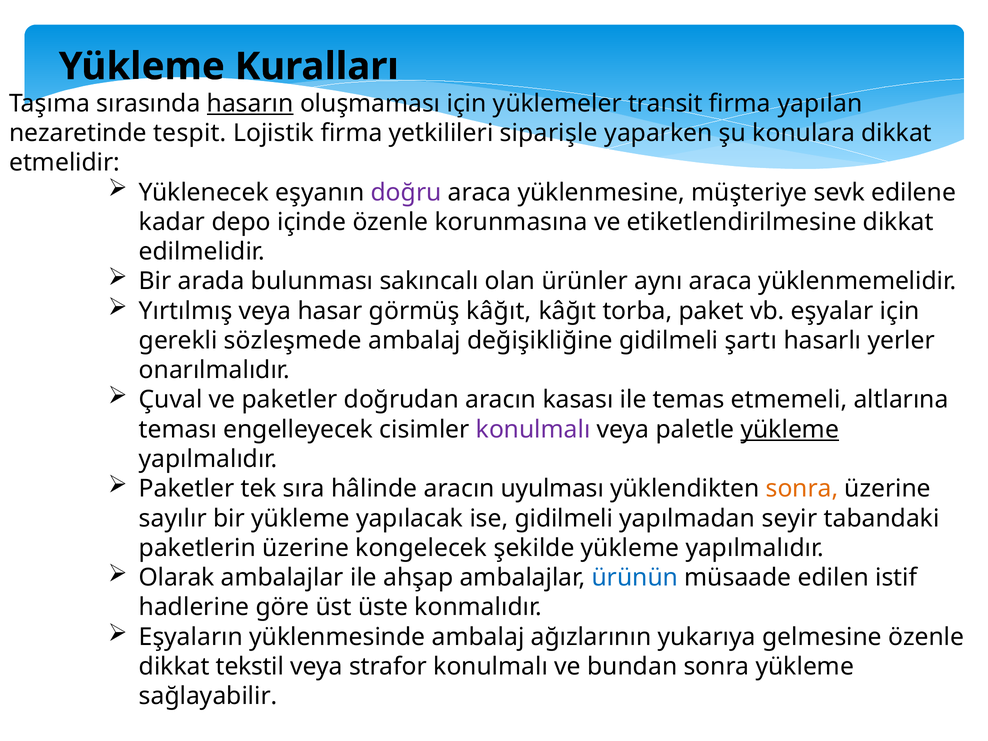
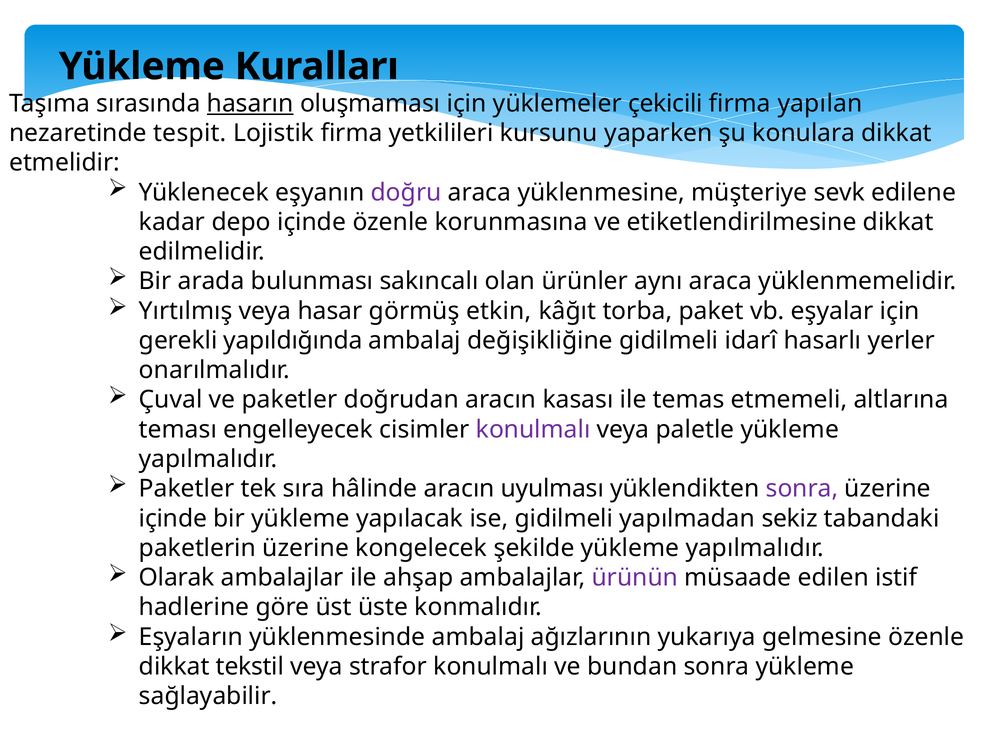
transit: transit -> çekicili
siparişle: siparişle -> kursunu
görmüş kâğıt: kâğıt -> etkin
sözleşmede: sözleşmede -> yapıldığında
şartı: şartı -> idarî
yükleme at (790, 429) underline: present -> none
sonra at (802, 489) colour: orange -> purple
sayılır at (173, 518): sayılır -> içinde
seyir: seyir -> sekiz
ürünün colour: blue -> purple
